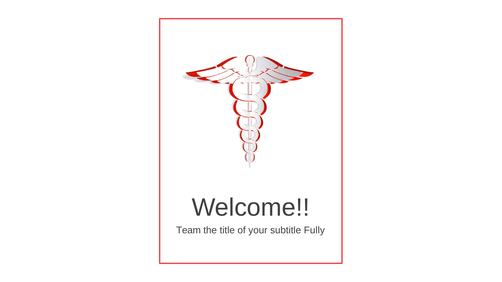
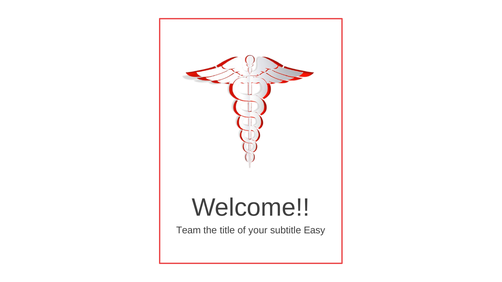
Fully: Fully -> Easy
